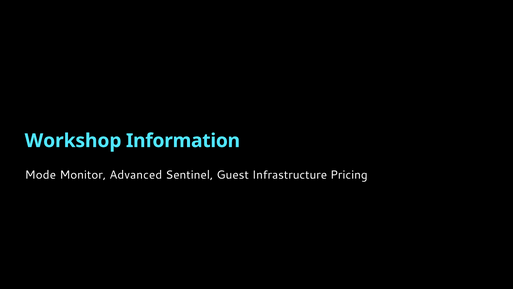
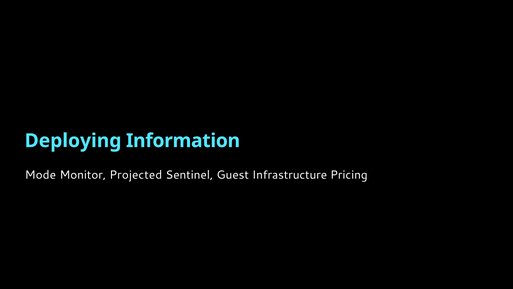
Workshop: Workshop -> Deploying
Advanced: Advanced -> Projected
